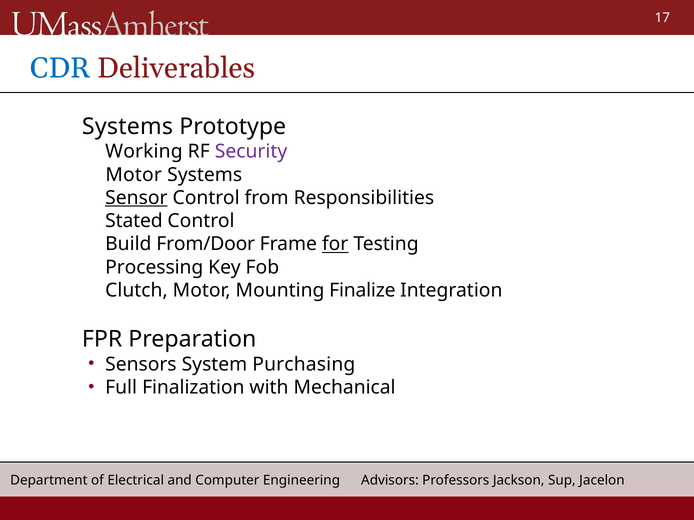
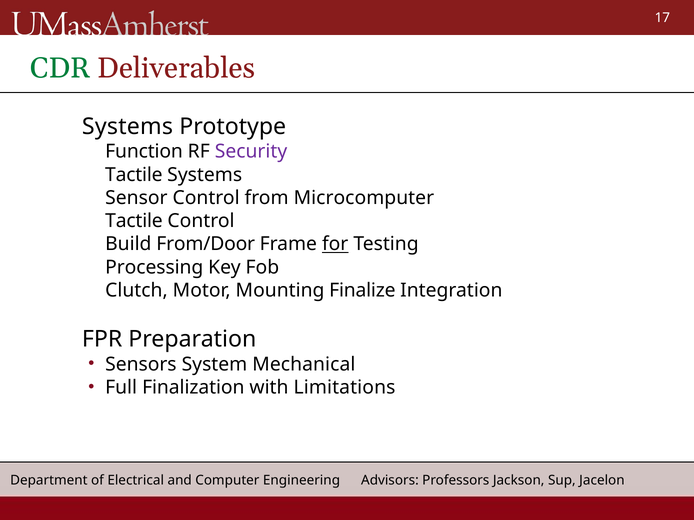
CDR colour: blue -> green
Working: Working -> Function
Motor at (134, 175): Motor -> Tactile
Sensor underline: present -> none
Responsibilities: Responsibilities -> Microcomputer
Stated at (134, 221): Stated -> Tactile
Purchasing: Purchasing -> Mechanical
Mechanical: Mechanical -> Limitations
